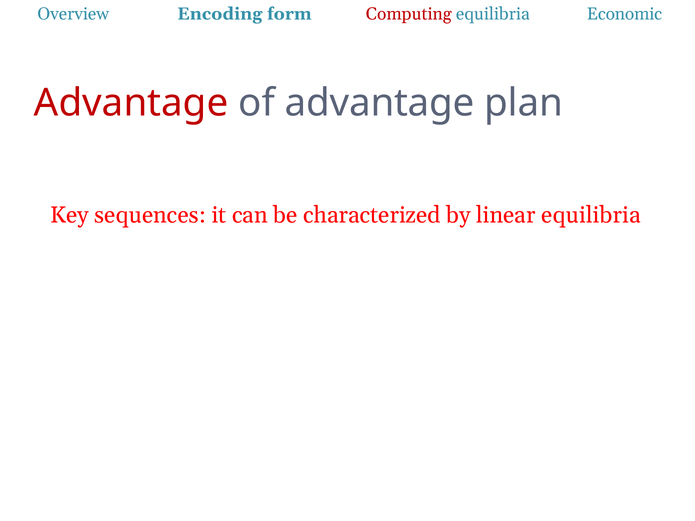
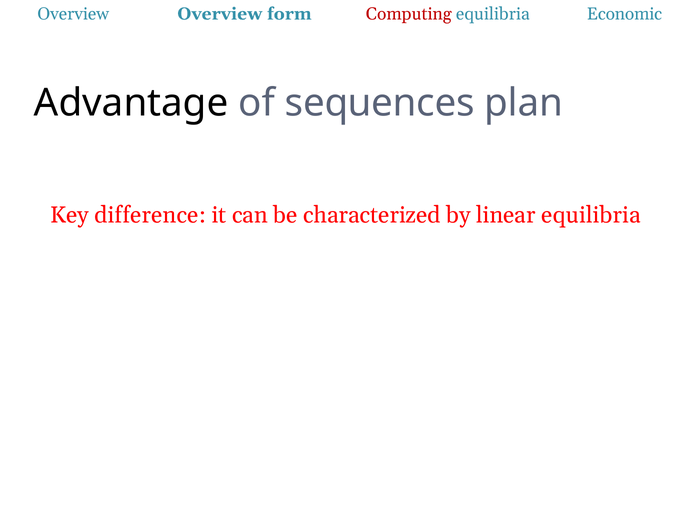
Overview Encoding: Encoding -> Overview
Advantage at (131, 103) colour: red -> black
of advantage: advantage -> sequences
sequences: sequences -> difference
